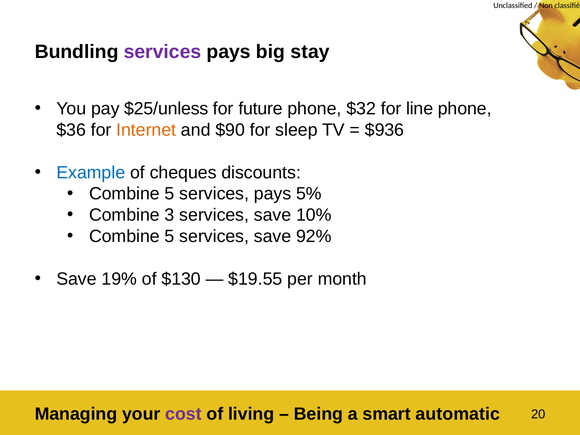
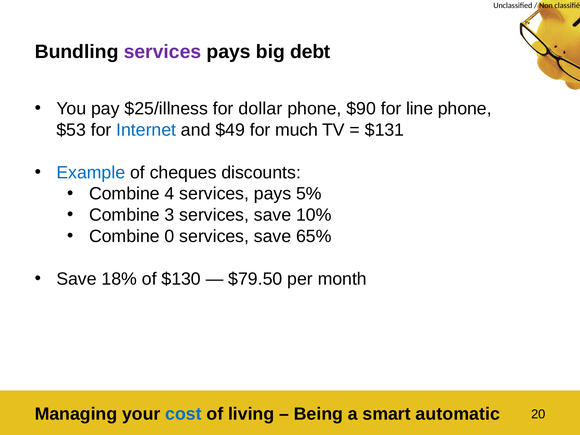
stay: stay -> debt
$25/unless: $25/unless -> $25/illness
future: future -> dollar
$32: $32 -> $90
$36: $36 -> $53
Internet colour: orange -> blue
$90: $90 -> $49
sleep: sleep -> much
$936: $936 -> $131
5 at (170, 194): 5 -> 4
5 at (170, 236): 5 -> 0
92%: 92% -> 65%
19%: 19% -> 18%
$19.55: $19.55 -> $79.50
cost colour: purple -> blue
